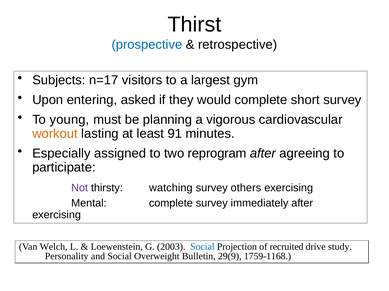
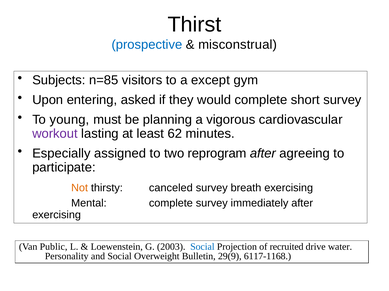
retrospective: retrospective -> misconstrual
n=17: n=17 -> n=85
largest: largest -> except
workout colour: orange -> purple
91: 91 -> 62
Not colour: purple -> orange
watching: watching -> canceled
others: others -> breath
Welch: Welch -> Public
study: study -> water
1759-1168: 1759-1168 -> 6117-1168
